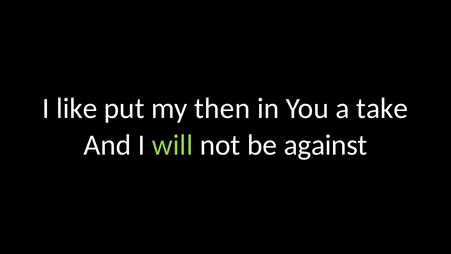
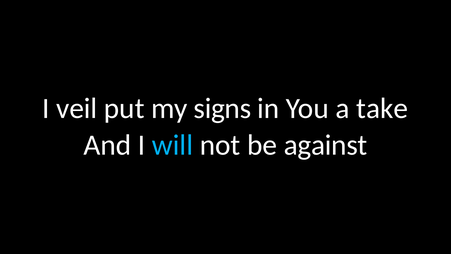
like: like -> veil
then: then -> signs
will colour: light green -> light blue
